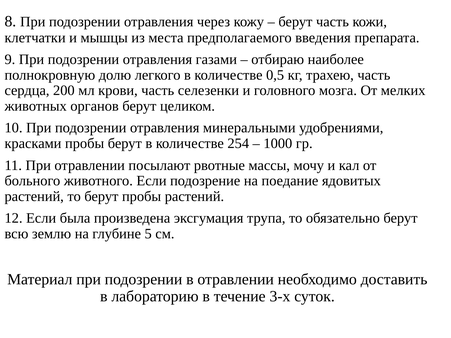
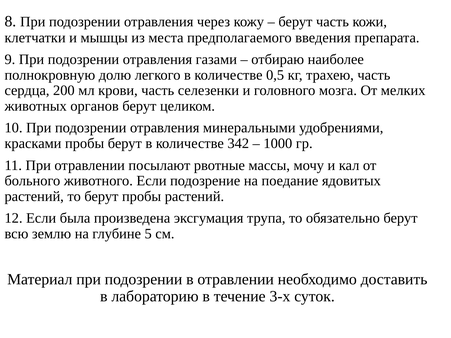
254: 254 -> 342
